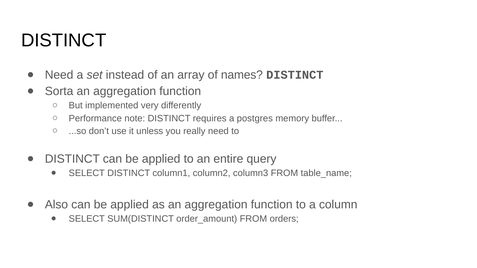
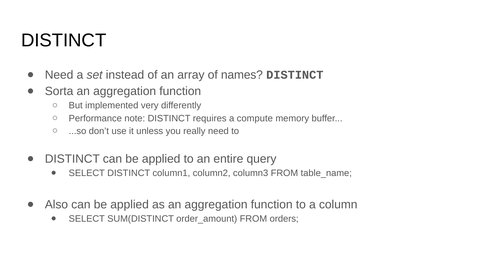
postgres: postgres -> compute
